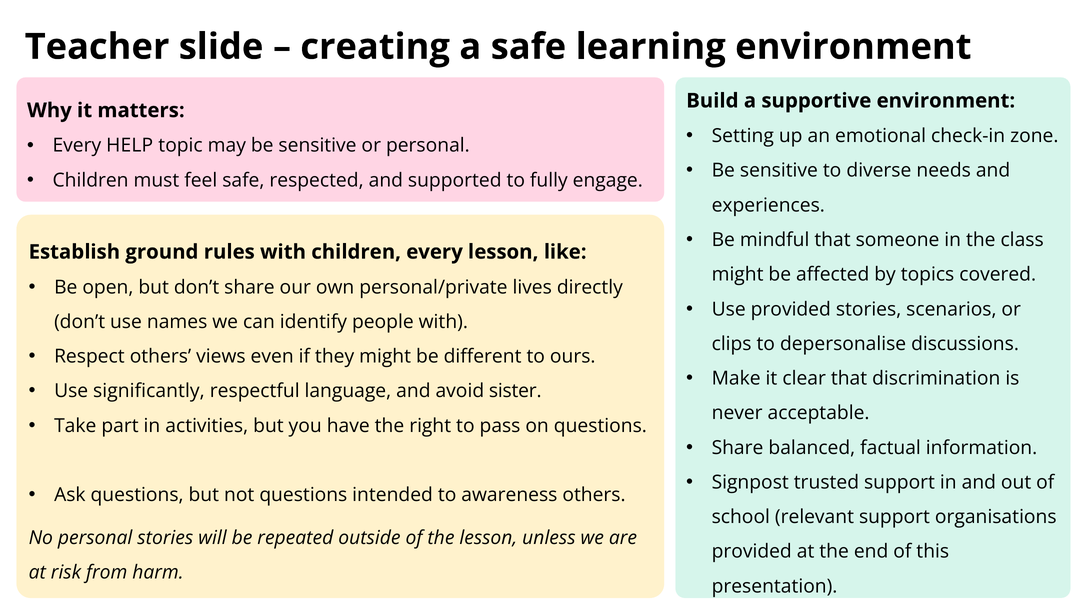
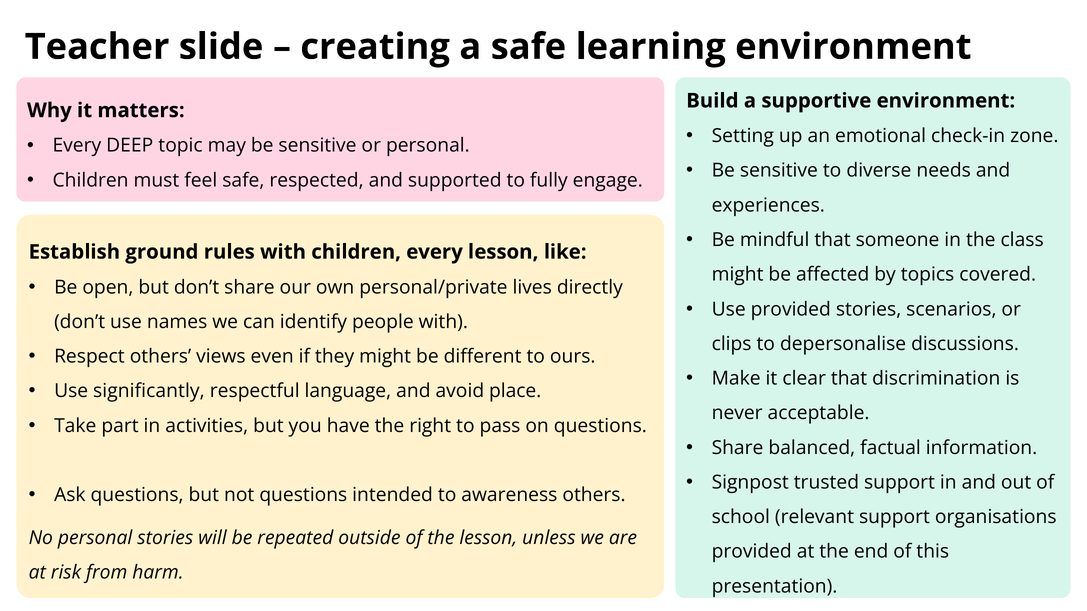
HELP: HELP -> DEEP
sister: sister -> place
